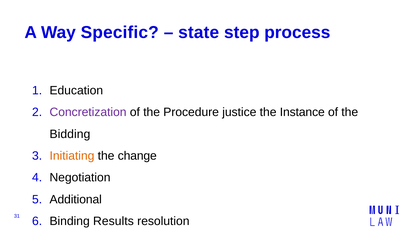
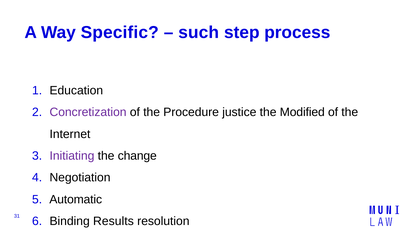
state: state -> such
Instance: Instance -> Modified
Bidding: Bidding -> Internet
Initiating colour: orange -> purple
Additional: Additional -> Automatic
